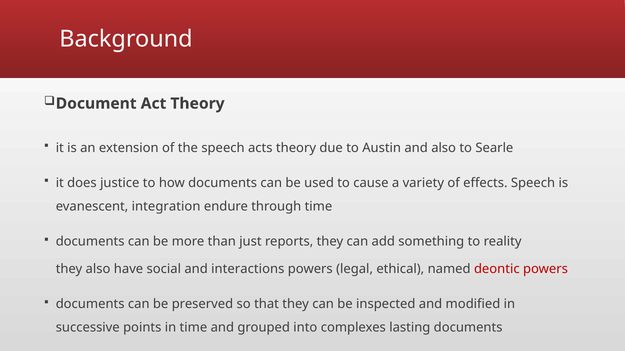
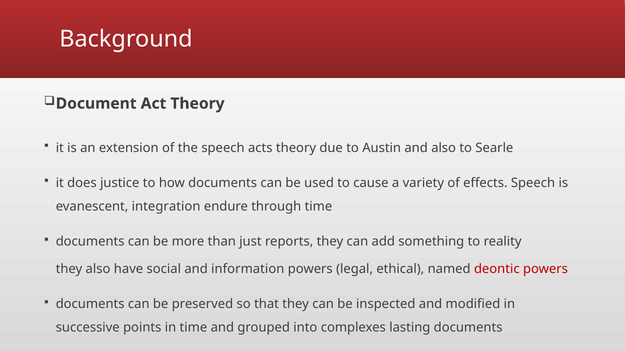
interactions: interactions -> information
